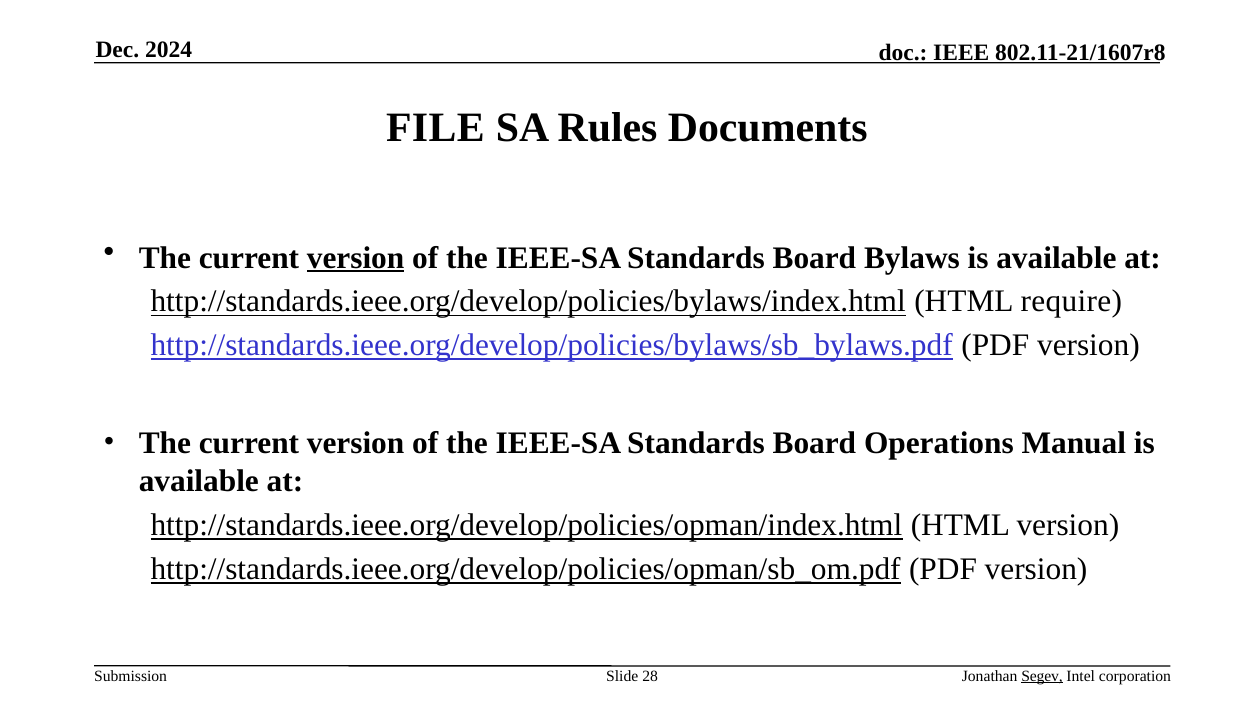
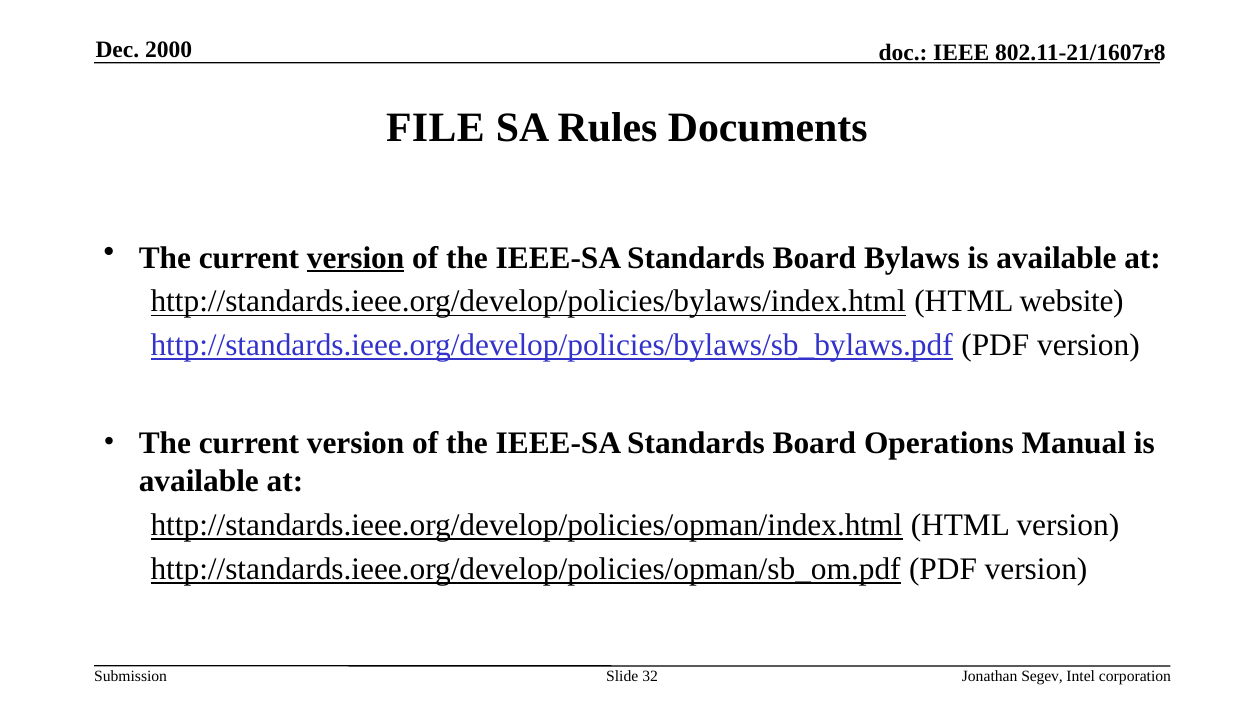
2024: 2024 -> 2000
require: require -> website
28: 28 -> 32
Segev underline: present -> none
